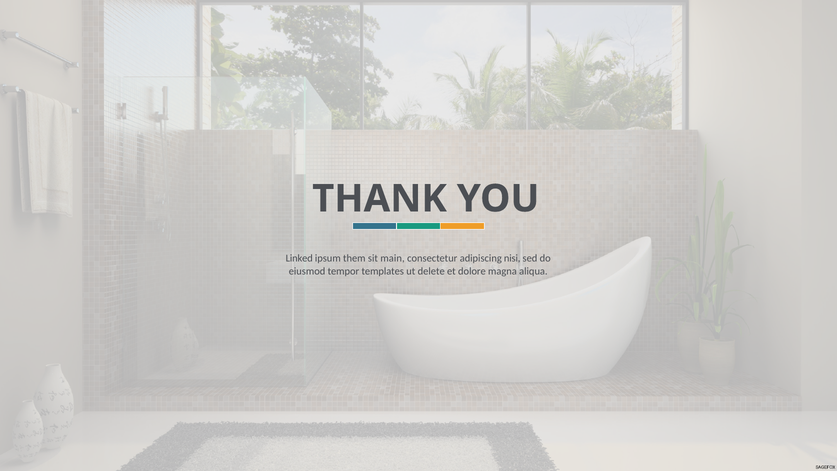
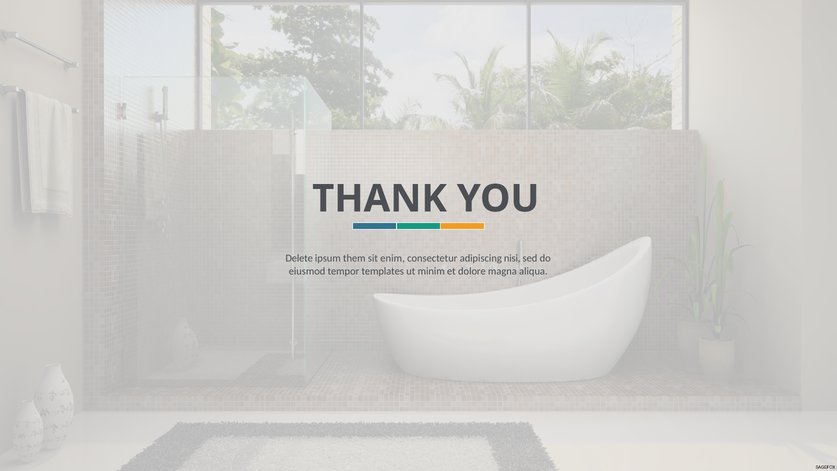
Linked: Linked -> Delete
main: main -> enim
delete: delete -> minim
